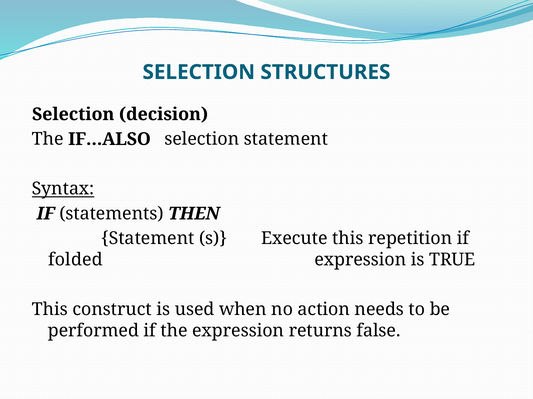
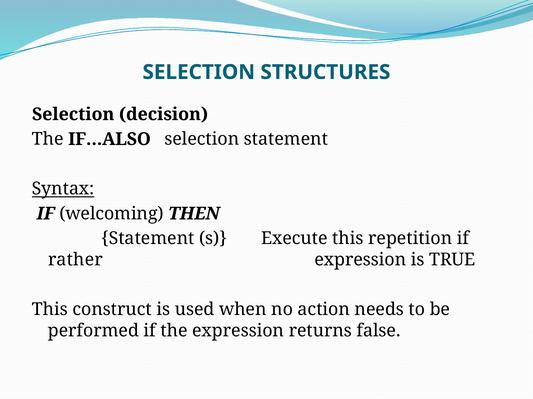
statements: statements -> welcoming
folded: folded -> rather
